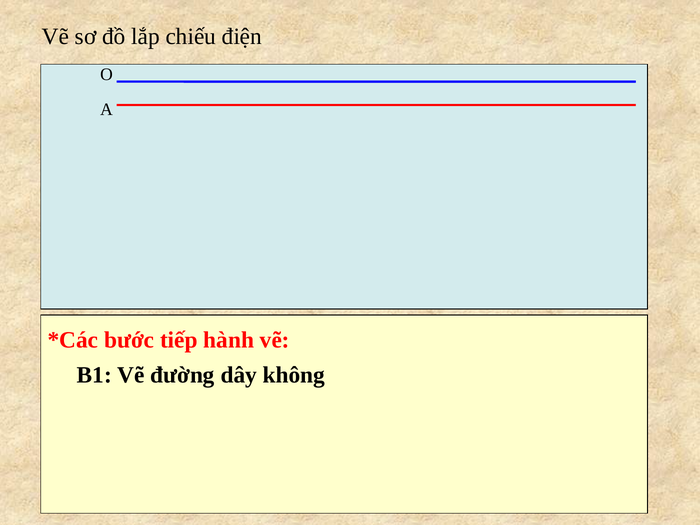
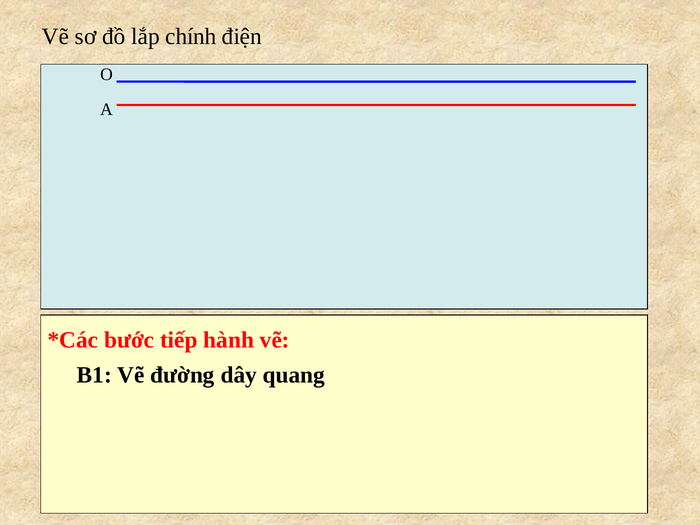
chiếu: chiếu -> chính
không: không -> quang
